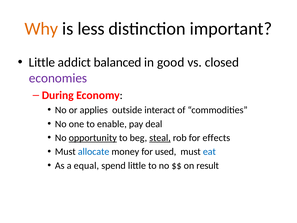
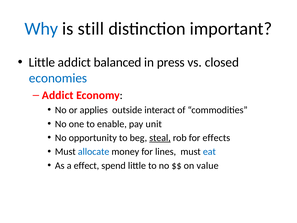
Why colour: orange -> blue
less: less -> still
good: good -> press
economies colour: purple -> blue
During at (58, 95): During -> Addict
deal: deal -> unit
opportunity underline: present -> none
used: used -> lines
equal: equal -> effect
result: result -> value
